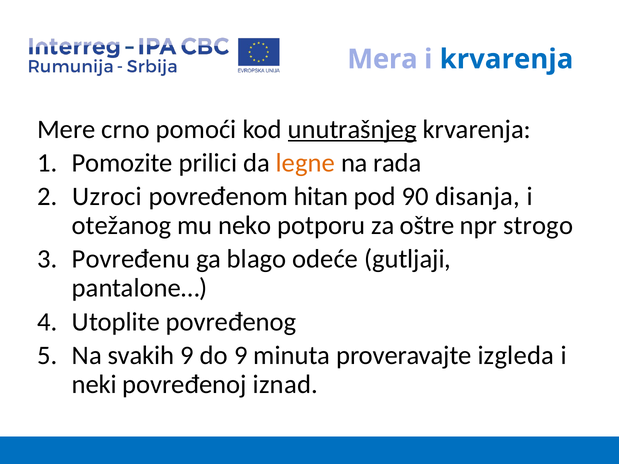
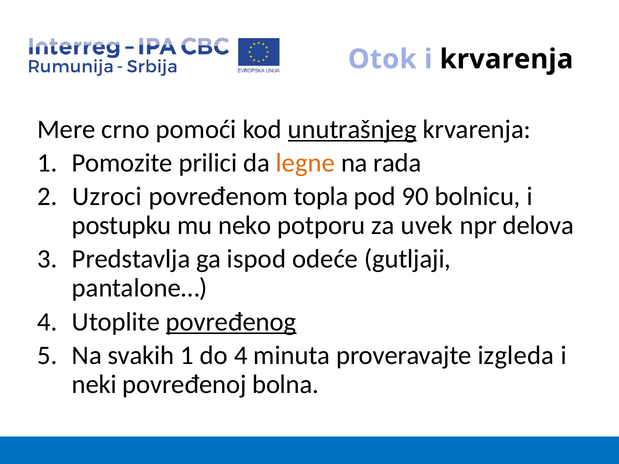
Mera: Mera -> Otok
krvarenja at (506, 59) colour: blue -> black
hitan: hitan -> topla
disanja: disanja -> bolnicu
otežanog: otežanog -> postupku
oštre: oštre -> uvek
strogo: strogo -> delova
Povređenu: Povređenu -> Predstavlja
blago: blago -> ispod
povređenog underline: none -> present
svakih 9: 9 -> 1
do 9: 9 -> 4
iznad: iznad -> bolna
